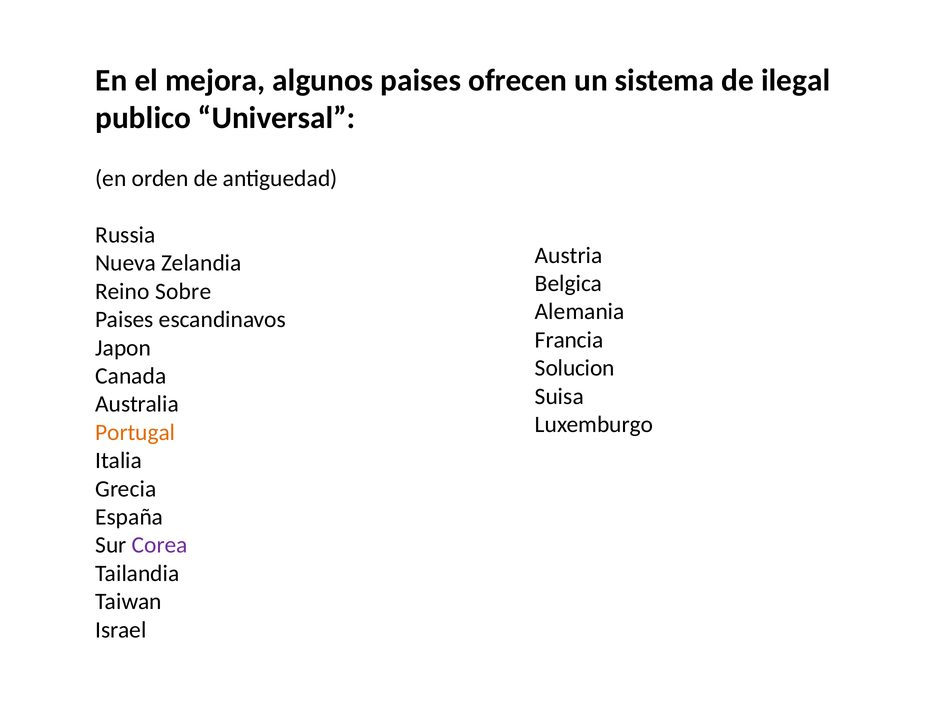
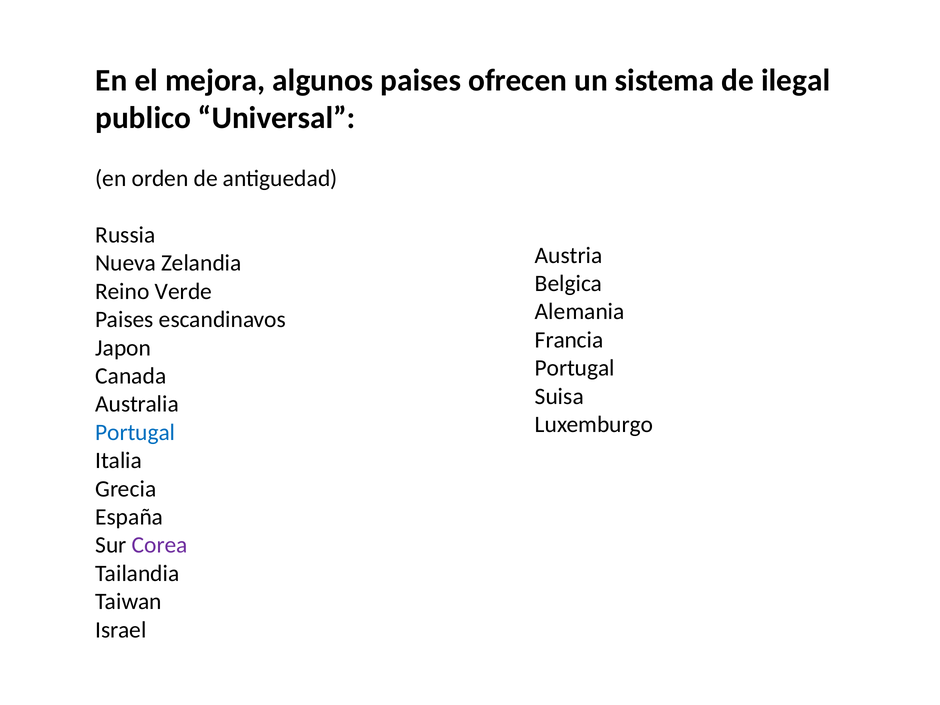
Sobre: Sobre -> Verde
Solucion at (575, 368): Solucion -> Portugal
Portugal at (135, 432) colour: orange -> blue
